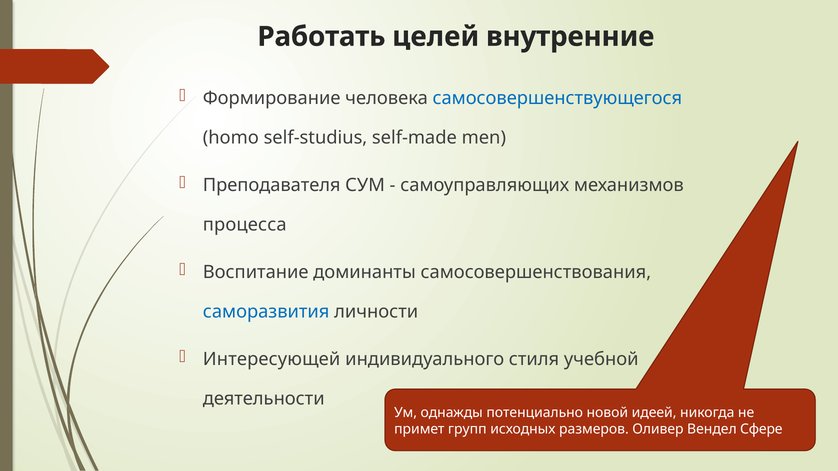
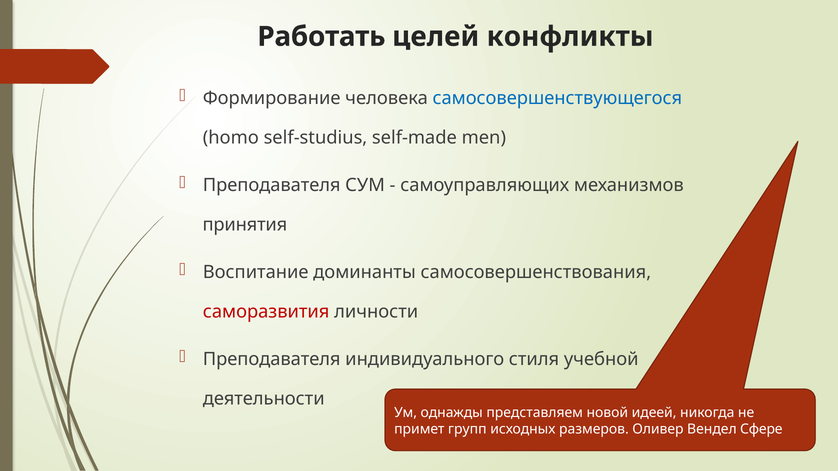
внутренние: внутренние -> конфликты
процесса: процесса -> принятия
саморазвития colour: blue -> red
Интересующей at (272, 359): Интересующей -> Преподавателя
потенциально: потенциально -> представляем
